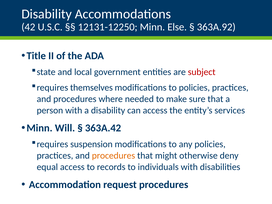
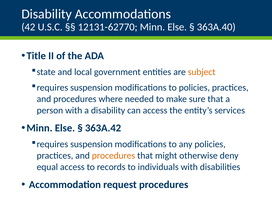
12131-12250: 12131-12250 -> 12131-62770
363A.92: 363A.92 -> 363A.40
subject colour: red -> orange
themselves at (91, 88): themselves -> suspension
Will at (65, 128): Will -> Else
